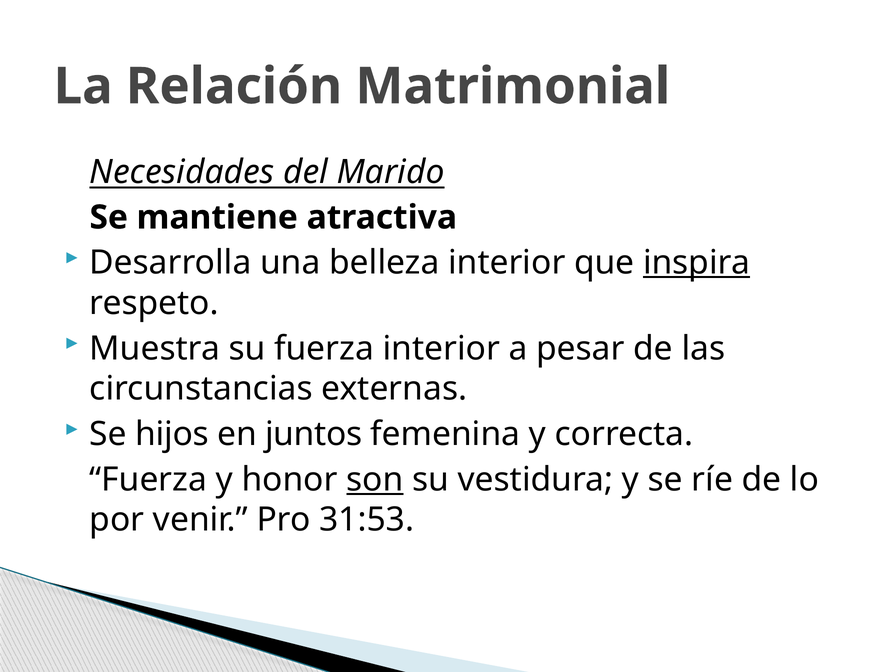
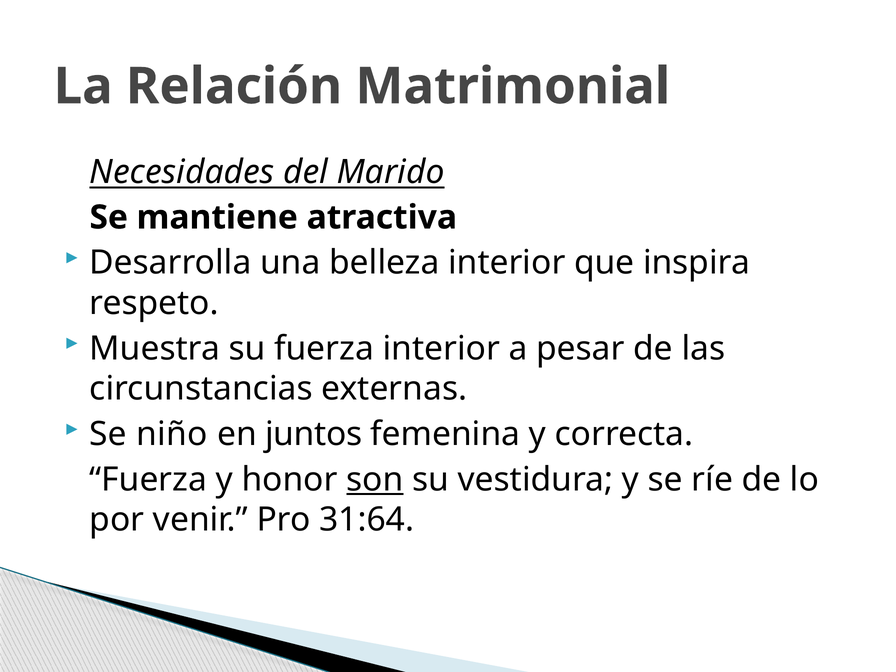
inspira underline: present -> none
hijos: hijos -> niño
31:53: 31:53 -> 31:64
